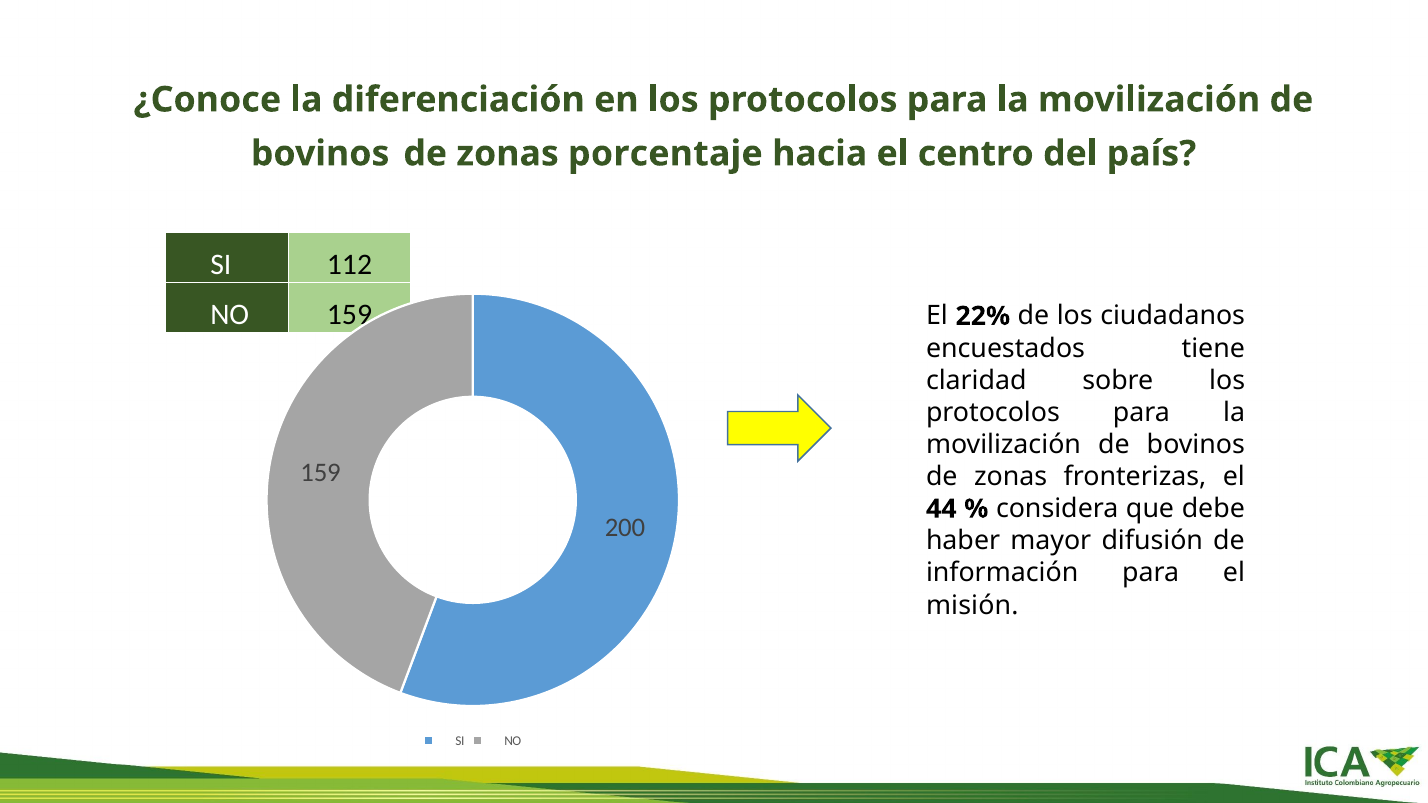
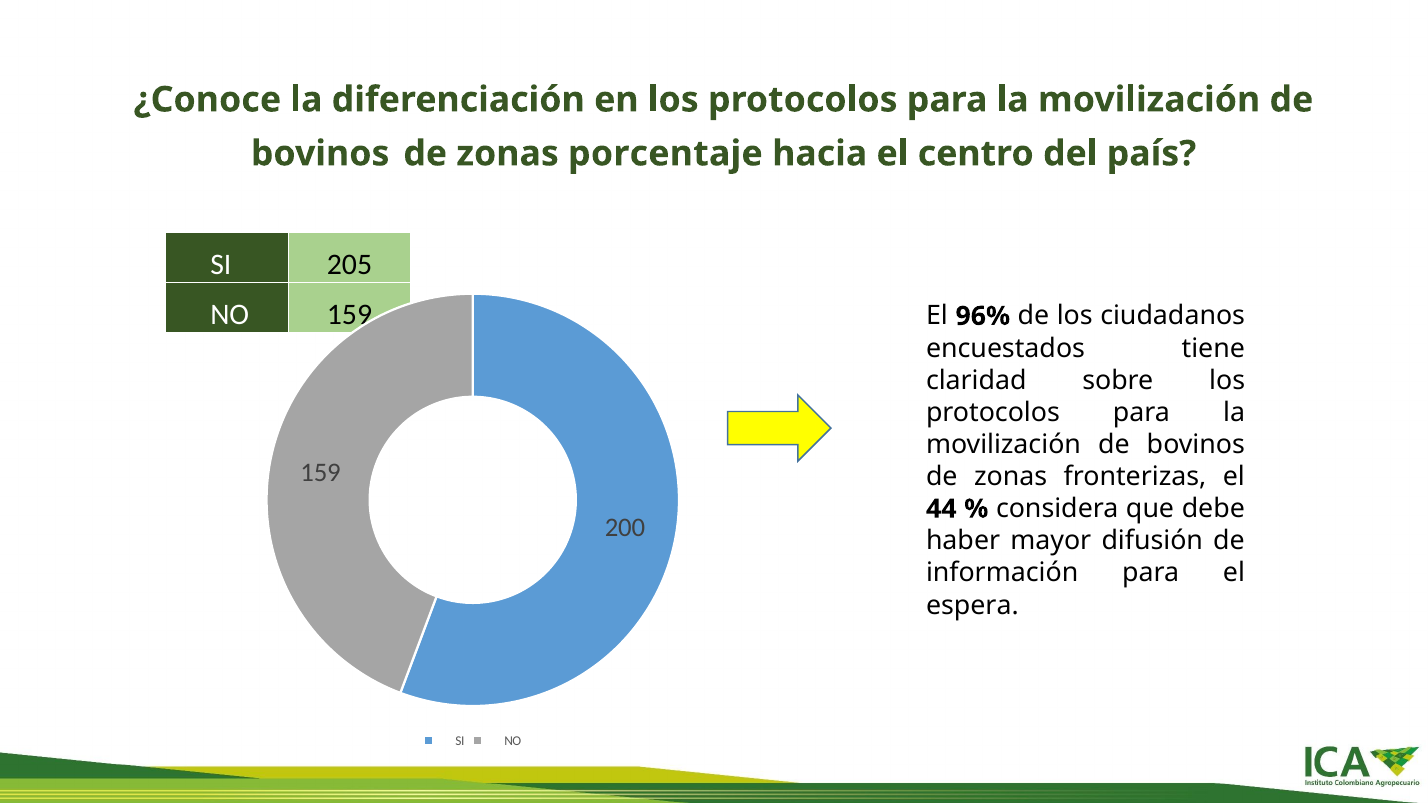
112: 112 -> 205
22%: 22% -> 96%
misión: misión -> espera
